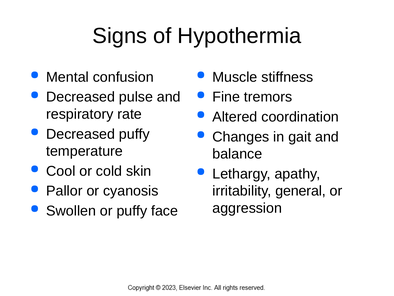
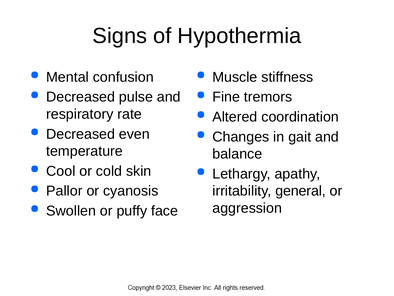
Decreased puffy: puffy -> even
